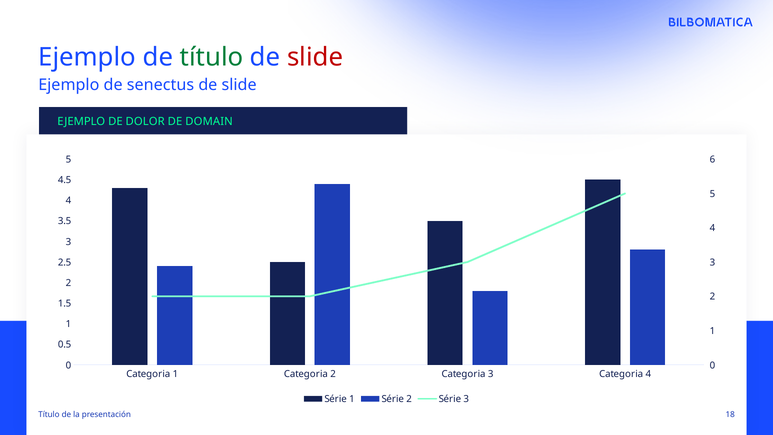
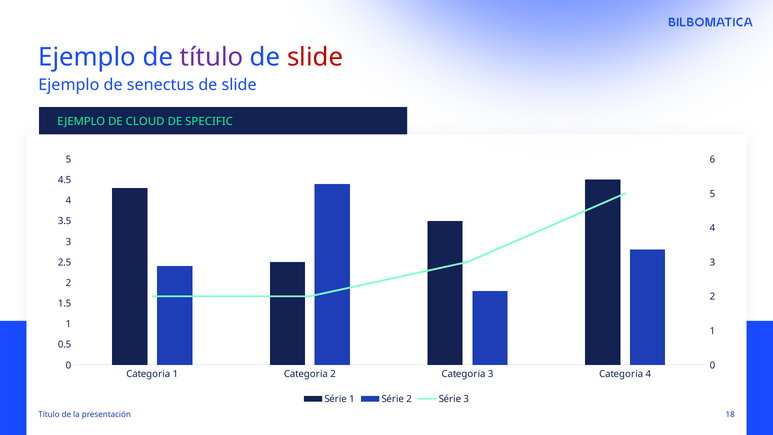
título at (212, 57) colour: green -> purple
DOLOR: DOLOR -> CLOUD
DOMAIN: DOMAIN -> SPECIFIC
